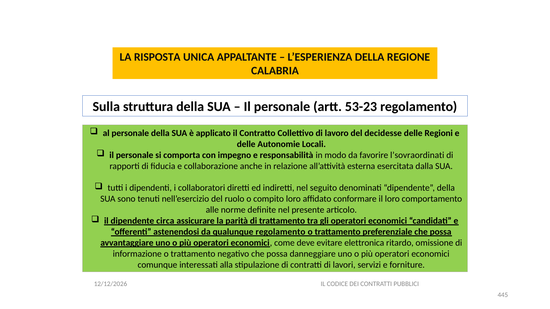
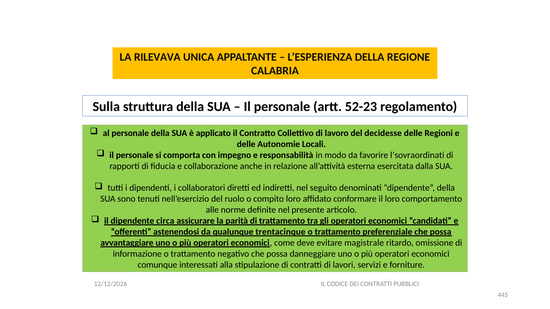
RISPOSTA: RISPOSTA -> RILEVAVA
53-23: 53-23 -> 52-23
qualunque regolamento: regolamento -> trentacinque
elettronica: elettronica -> magistrale
